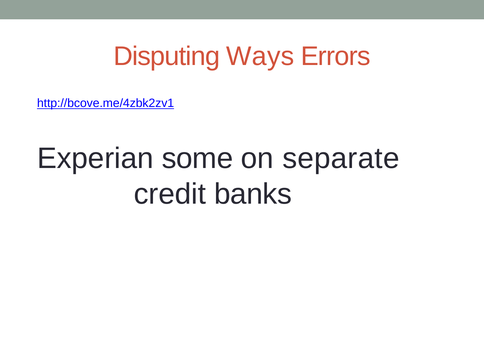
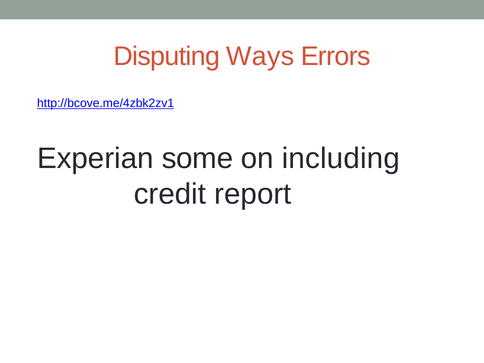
separate: separate -> including
banks: banks -> report
